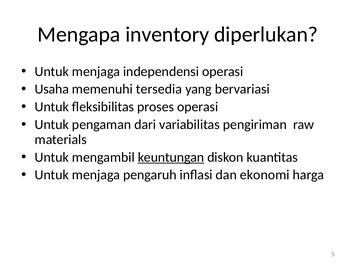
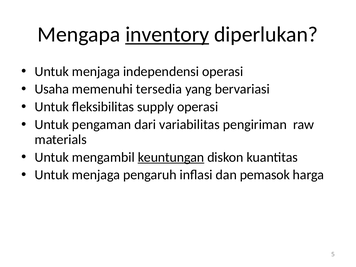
inventory underline: none -> present
proses: proses -> supply
ekonomi: ekonomi -> pemasok
